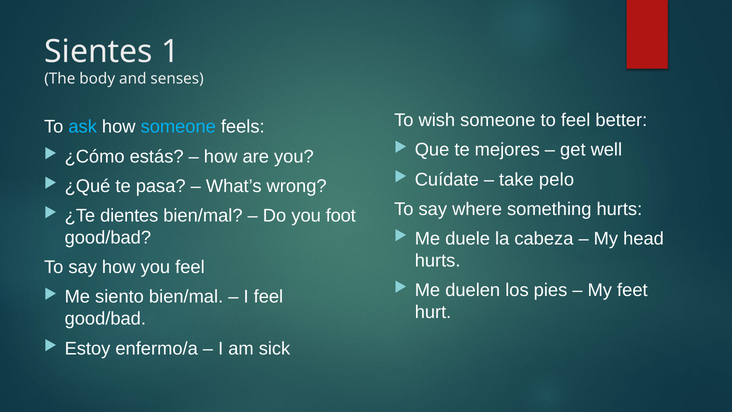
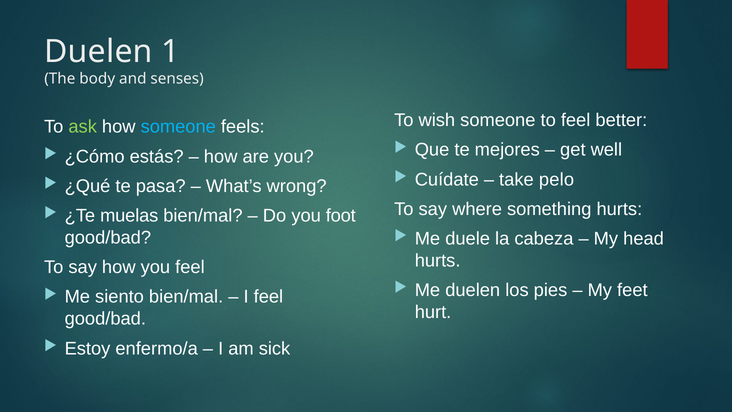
Sientes at (99, 51): Sientes -> Duelen
ask colour: light blue -> light green
dientes: dientes -> muelas
